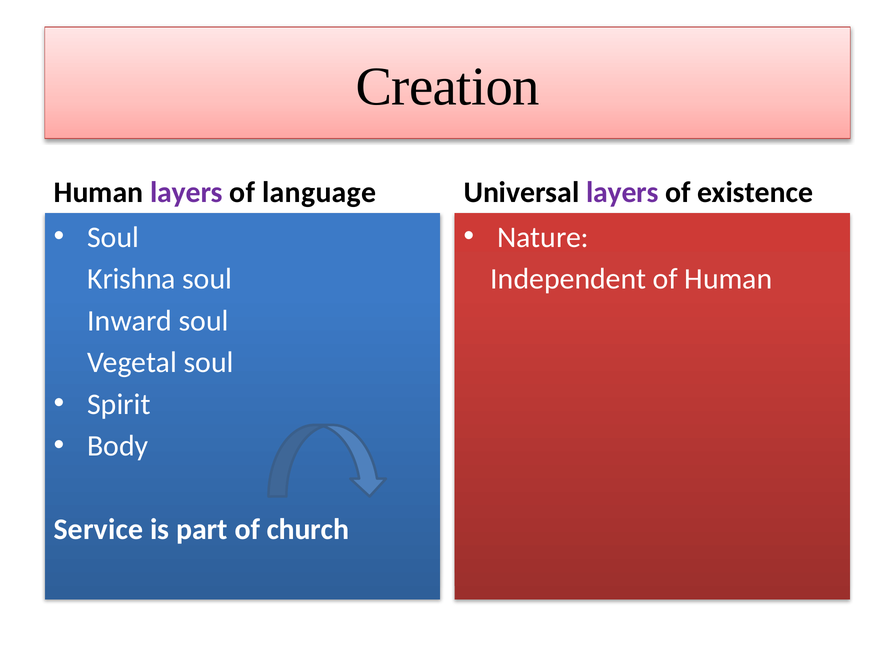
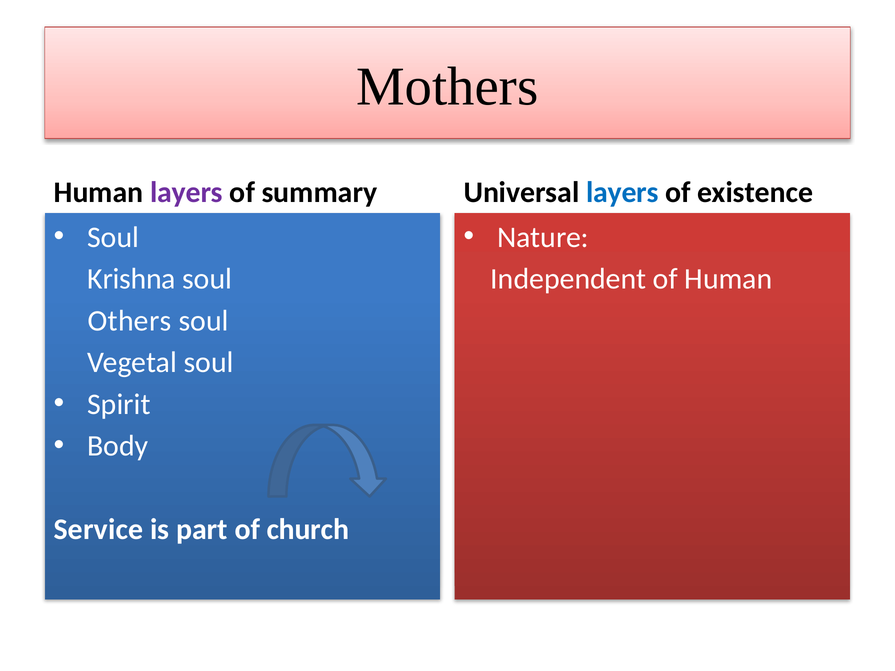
Creation: Creation -> Mothers
language: language -> summary
layers at (622, 193) colour: purple -> blue
Inward: Inward -> Others
